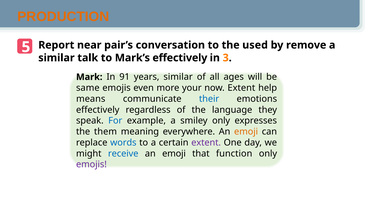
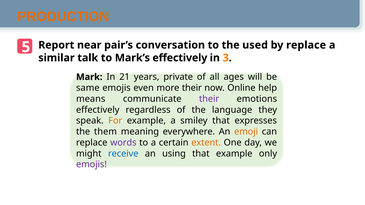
by remove: remove -> replace
91: 91 -> 21
years similar: similar -> private
more your: your -> their
now Extent: Extent -> Online
their at (209, 99) colour: blue -> purple
For colour: blue -> orange
smiley only: only -> that
words colour: blue -> purple
extent at (206, 143) colour: purple -> orange
emoji at (174, 154): emoji -> using
that function: function -> example
